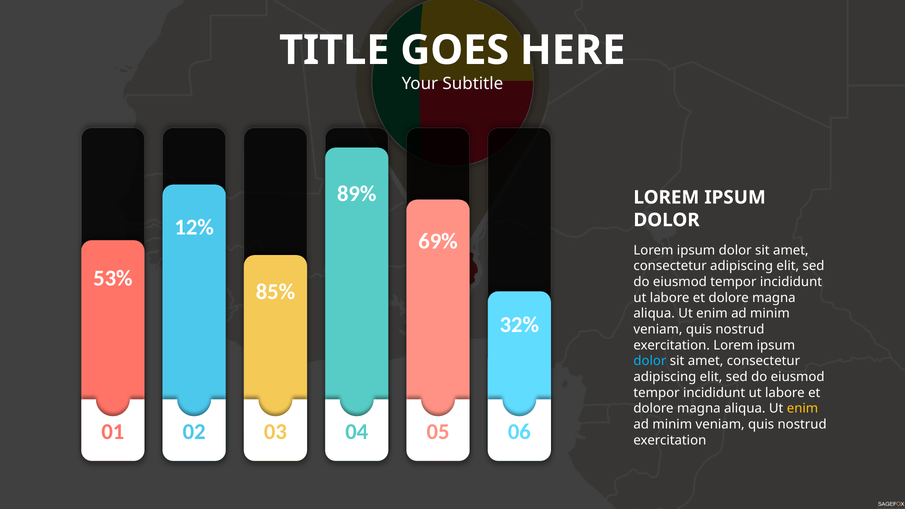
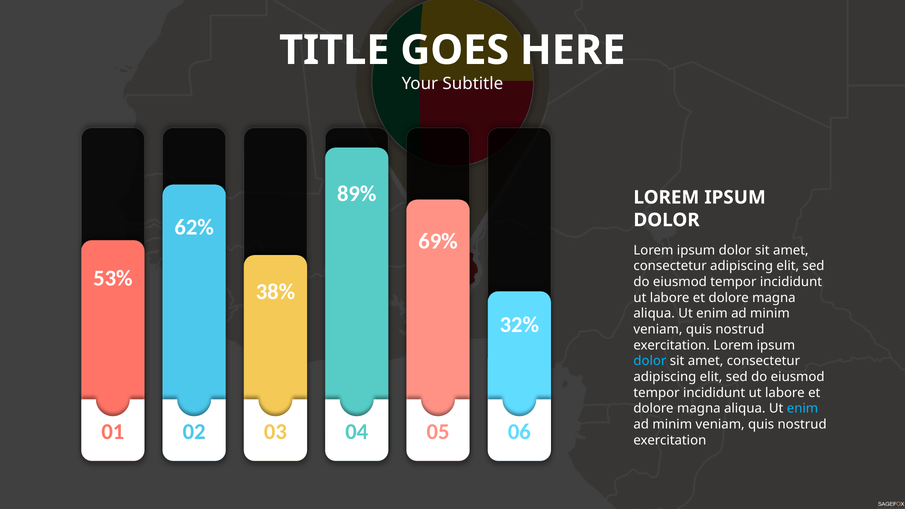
12%: 12% -> 62%
85%: 85% -> 38%
enim at (803, 409) colour: yellow -> light blue
